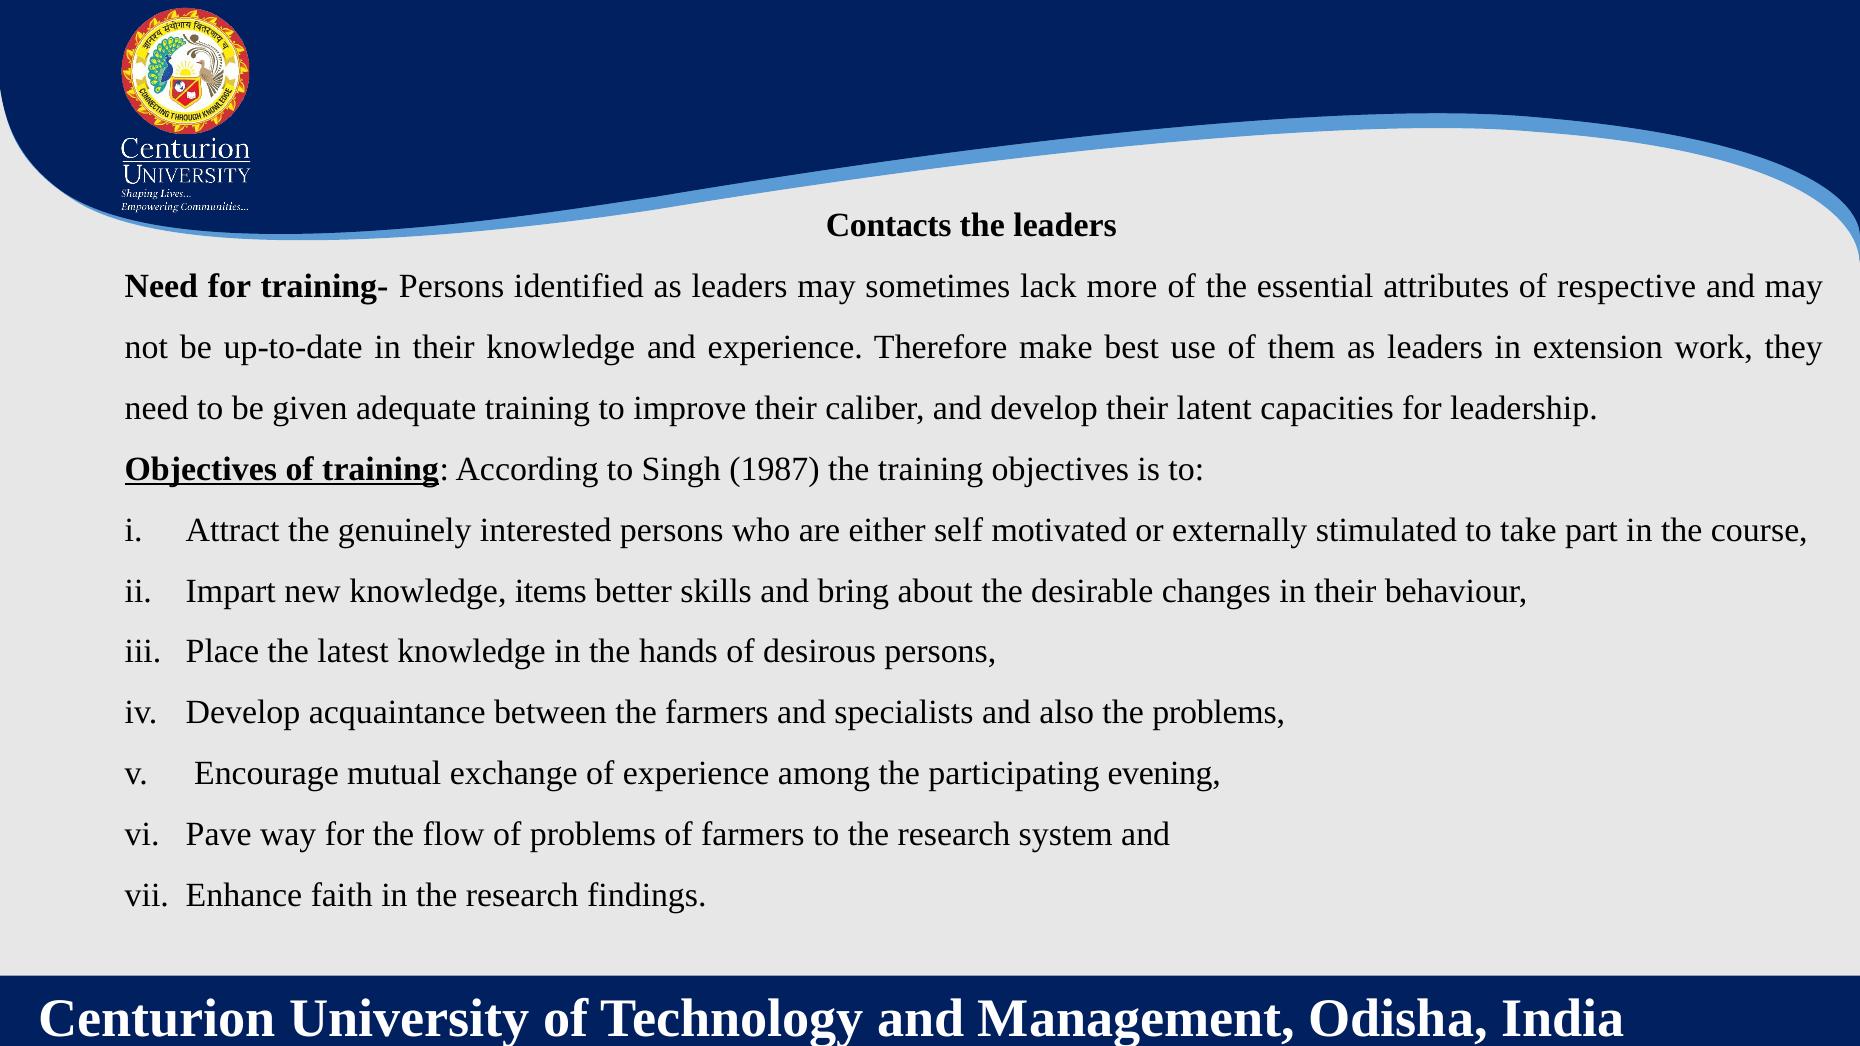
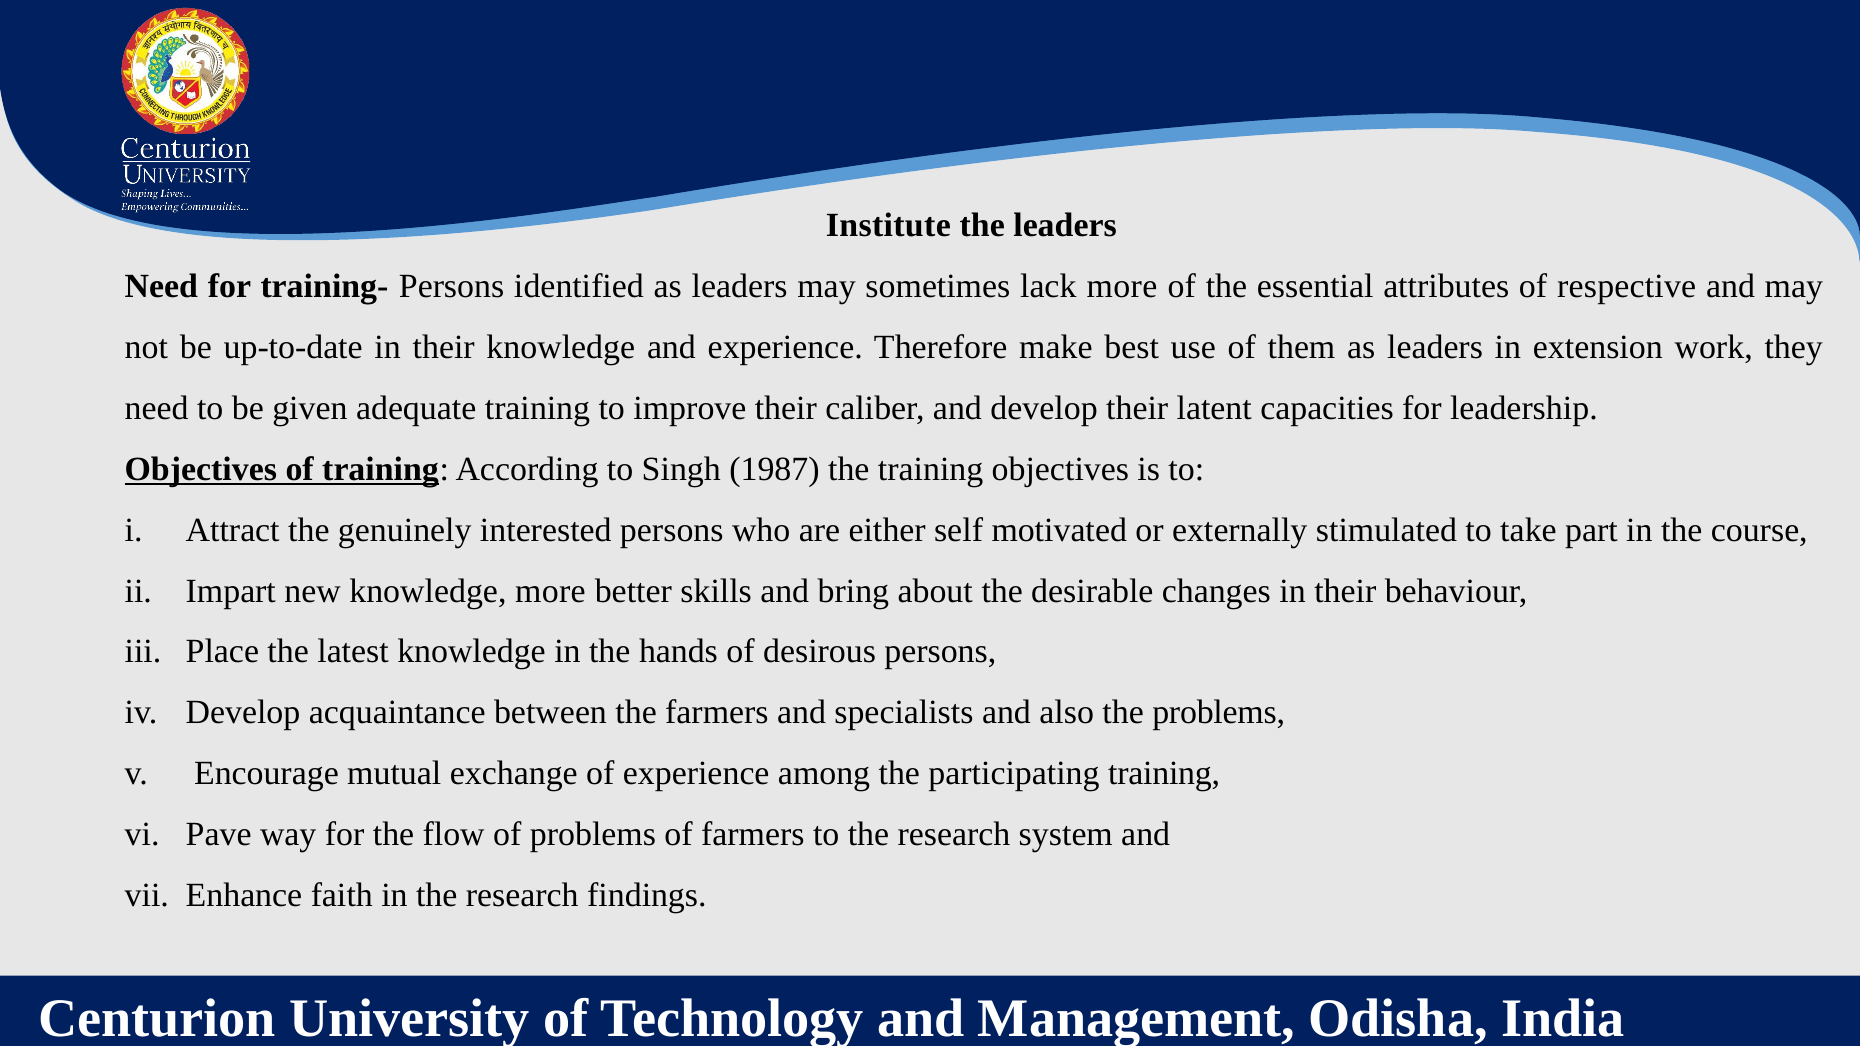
Contacts: Contacts -> Institute
knowledge items: items -> more
participating evening: evening -> training
